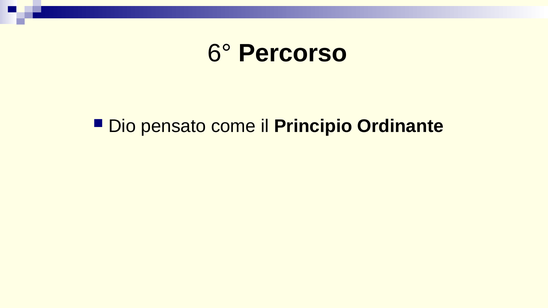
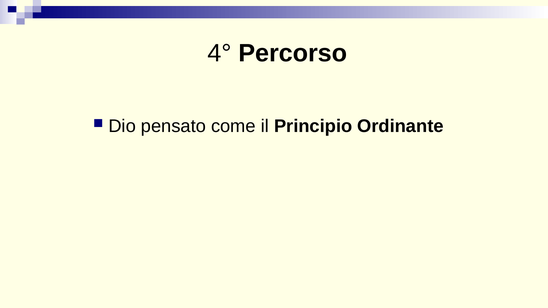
6°: 6° -> 4°
